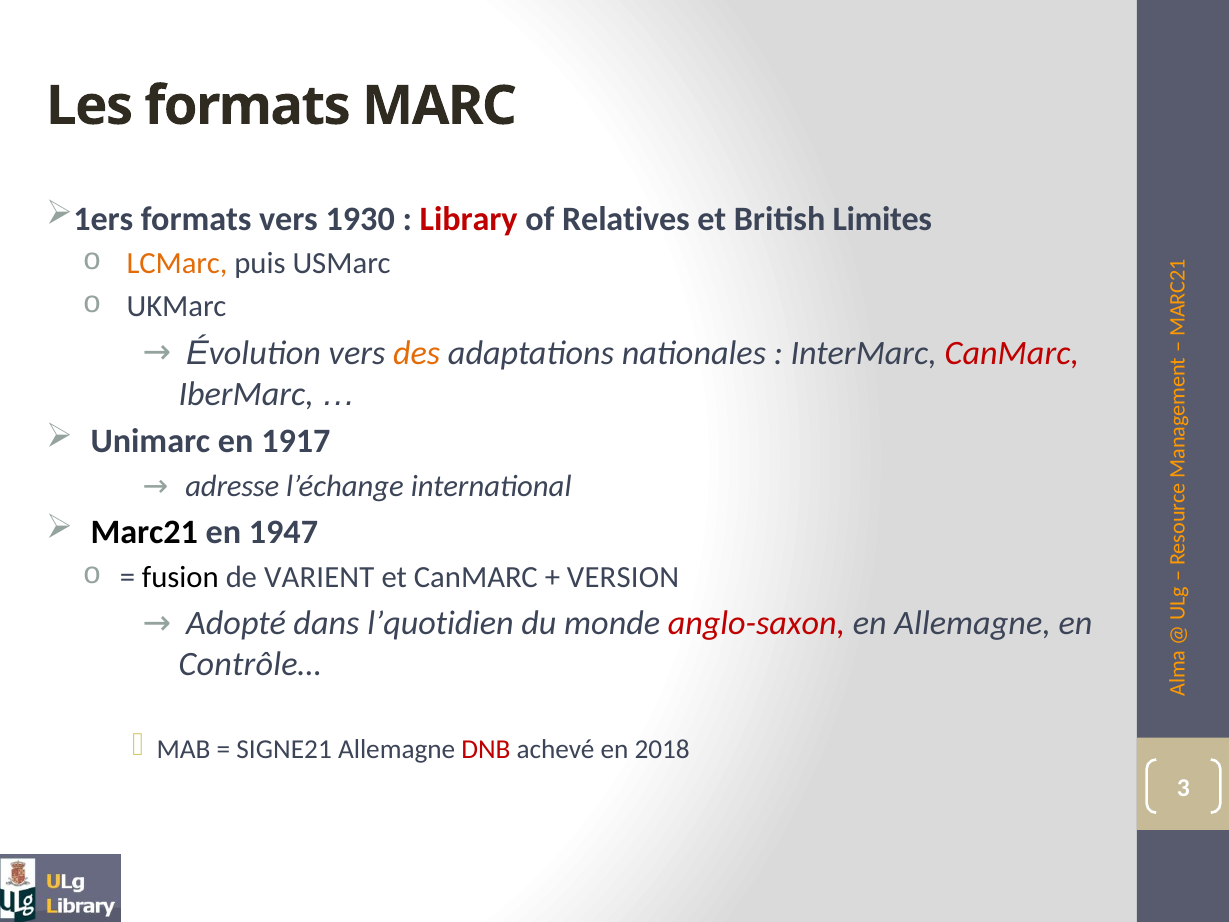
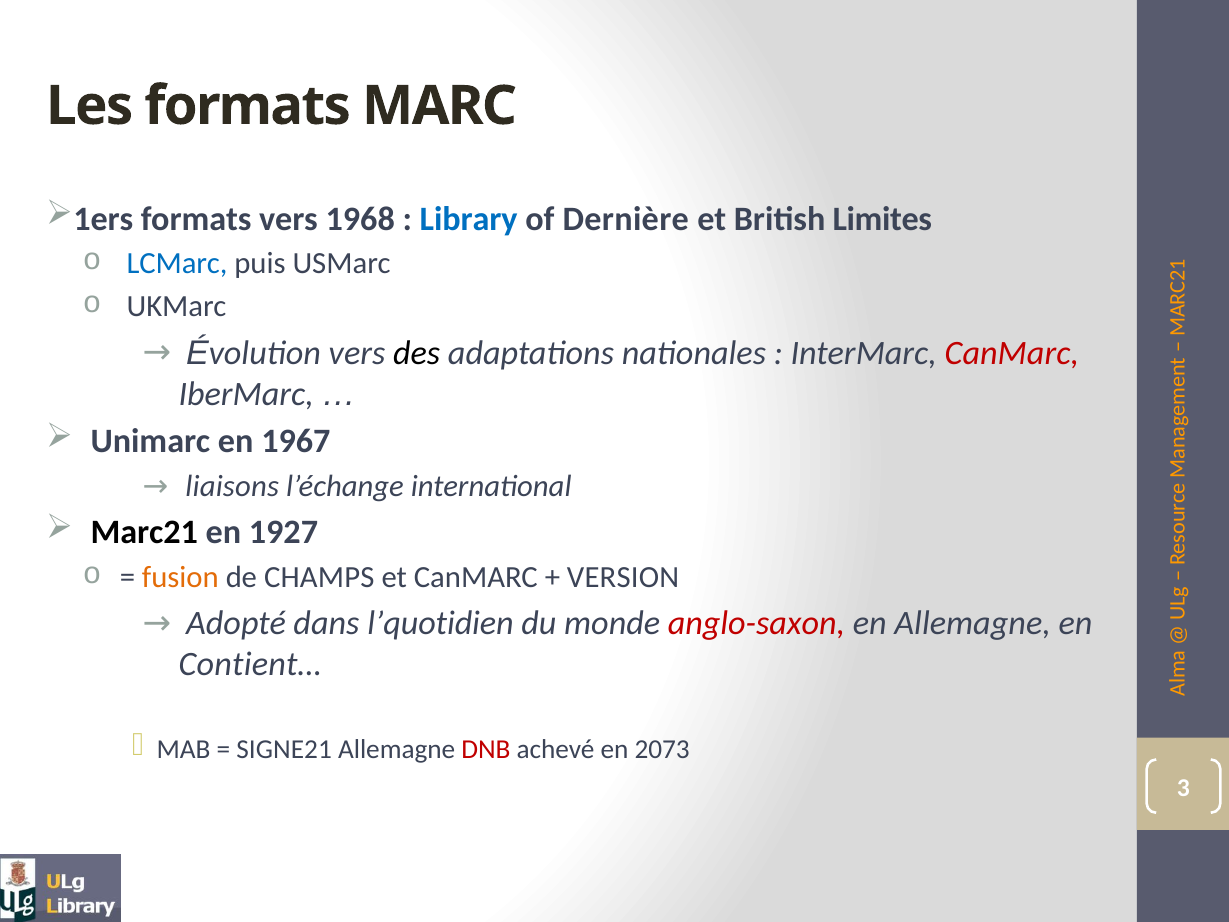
1930: 1930 -> 1968
Library colour: red -> blue
Relatives: Relatives -> Dernière
LCMarc colour: orange -> blue
des colour: orange -> black
1917: 1917 -> 1967
adresse: adresse -> liaisons
1947: 1947 -> 1927
fusion colour: black -> orange
VARIENT: VARIENT -> CHAMPS
Contrôle…: Contrôle… -> Contient…
2018: 2018 -> 2073
